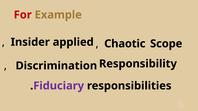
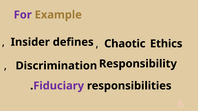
For colour: red -> purple
applied: applied -> defines
Scope: Scope -> Ethics
